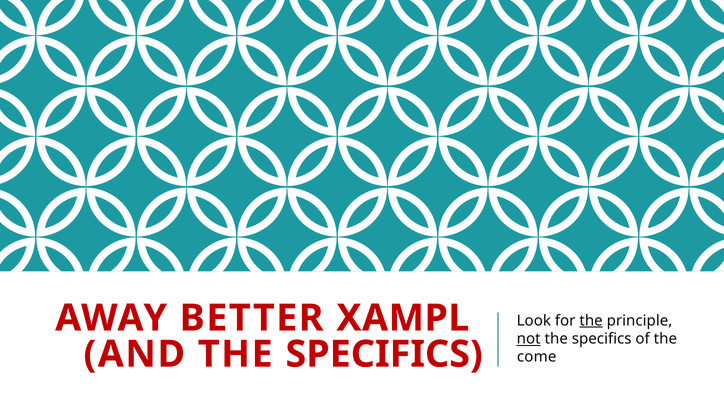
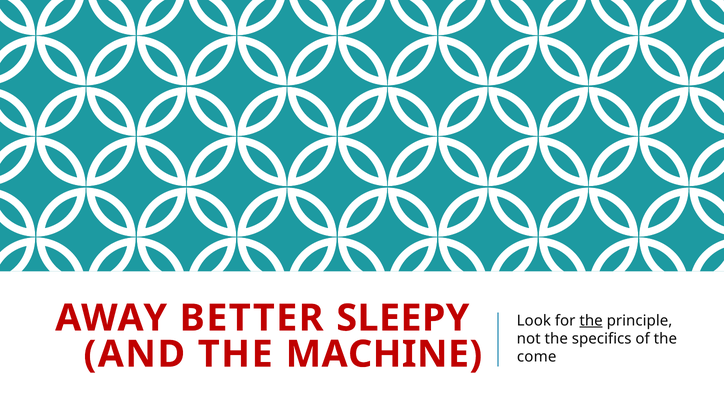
XAMPL: XAMPL -> SLEEPY
not underline: present -> none
AND THE SPECIFICS: SPECIFICS -> MACHINE
